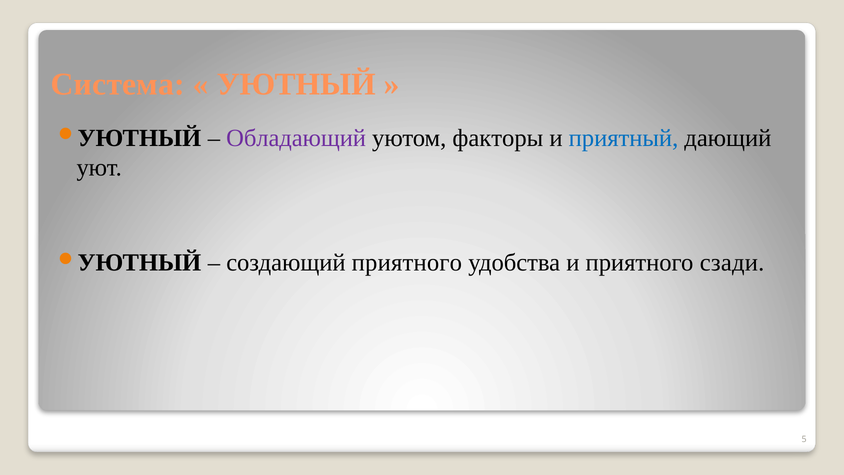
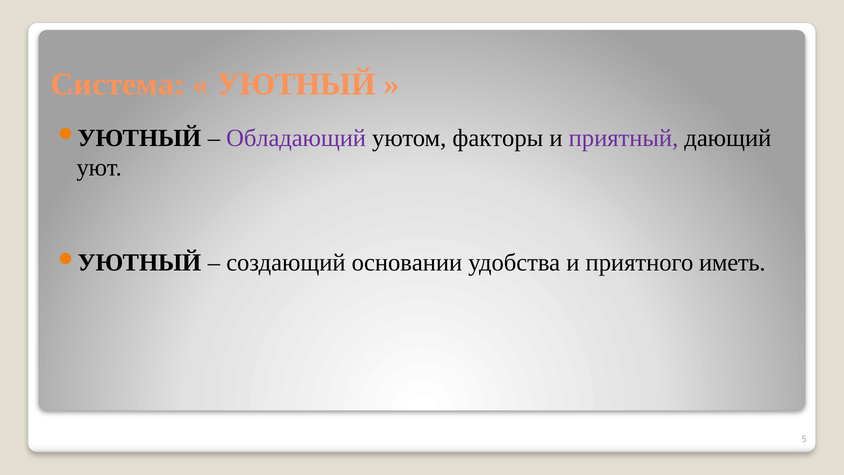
приятный colour: blue -> purple
создающий приятного: приятного -> основании
сзади: сзади -> иметь
